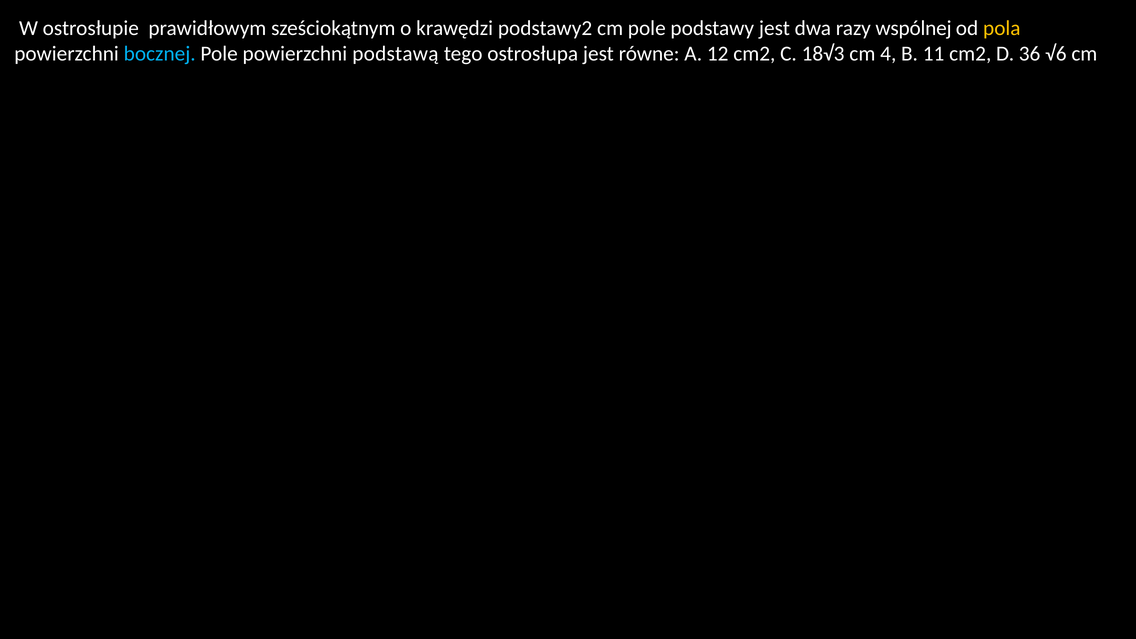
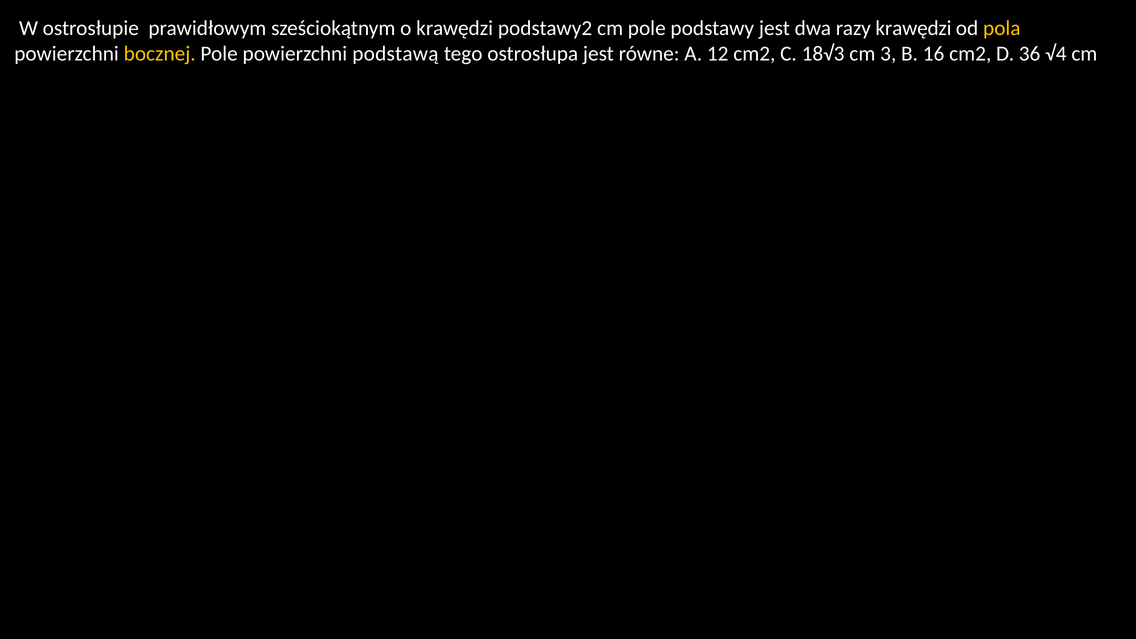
razy wspólnej: wspólnej -> krawędzi
bocznej colour: light blue -> yellow
4: 4 -> 3
11: 11 -> 16
√6: √6 -> √4
